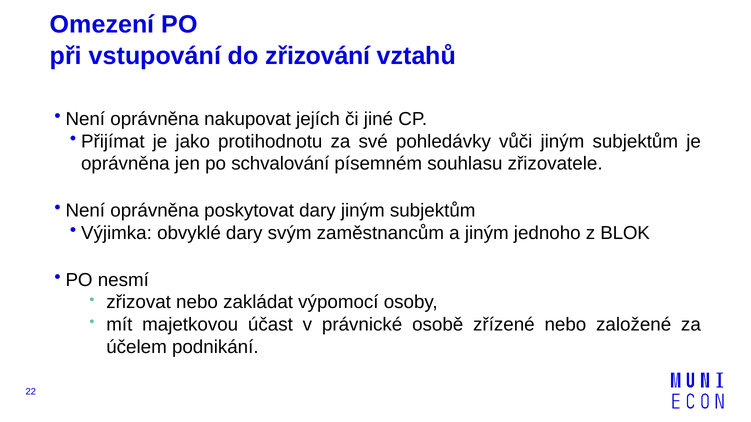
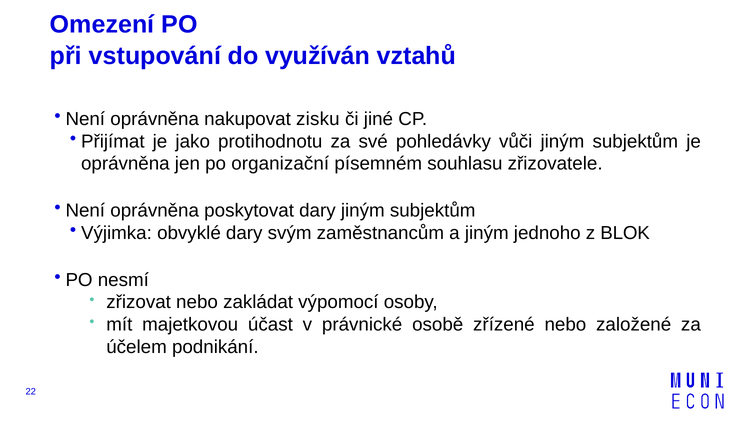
zřizování: zřizování -> využíván
jejích: jejích -> zisku
schvalování: schvalování -> organizační
